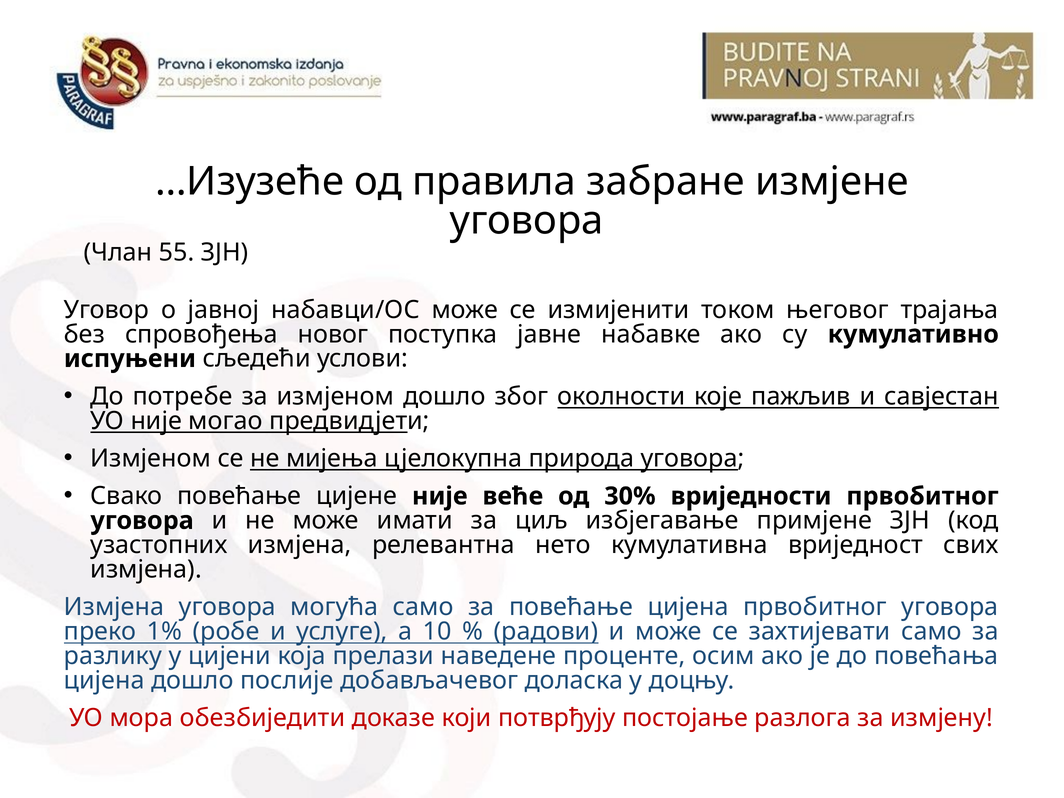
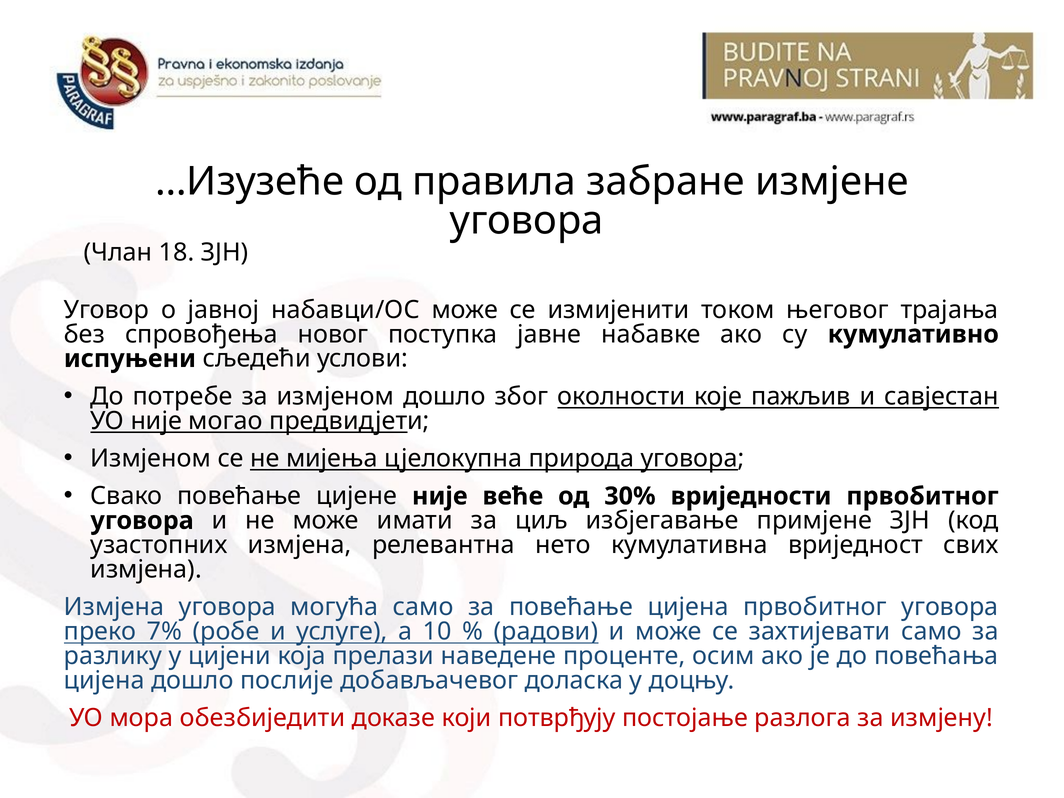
55: 55 -> 18
1%: 1% -> 7%
